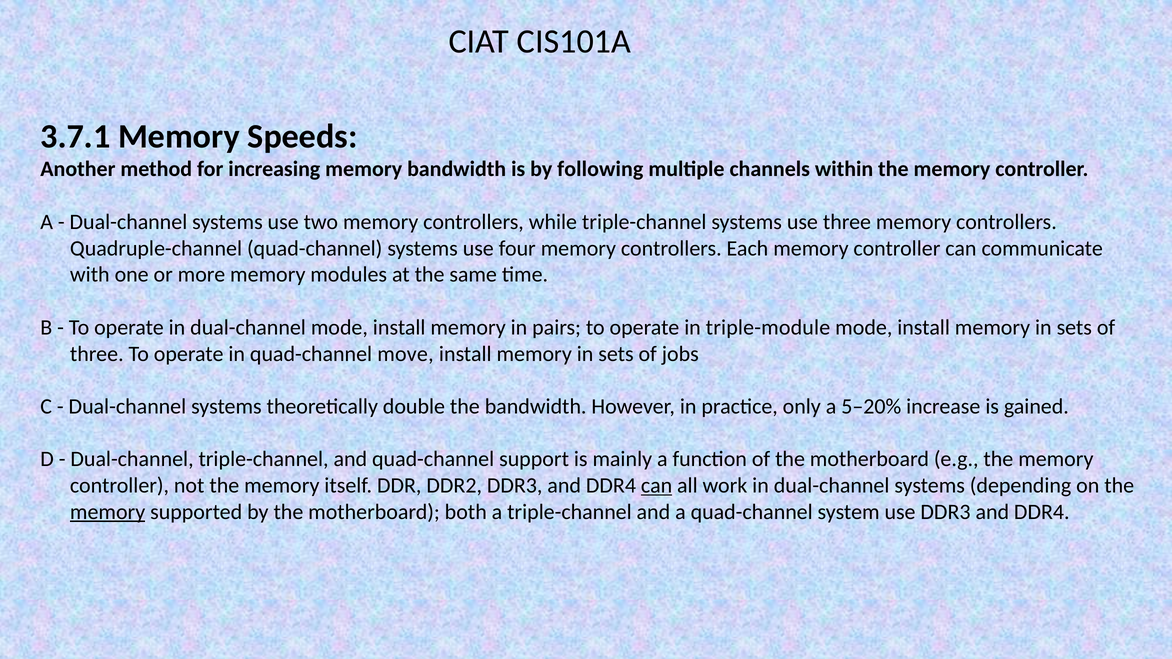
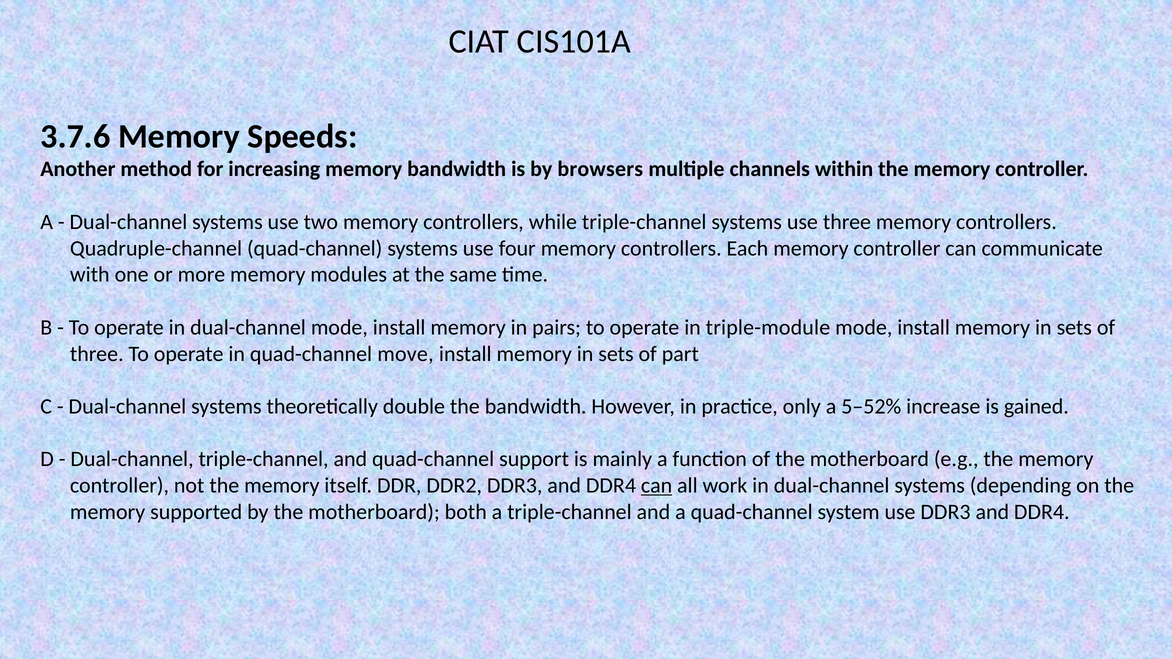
3.7.1: 3.7.1 -> 3.7.6
following: following -> browsers
jobs: jobs -> part
5–20%: 5–20% -> 5–52%
memory at (108, 512) underline: present -> none
